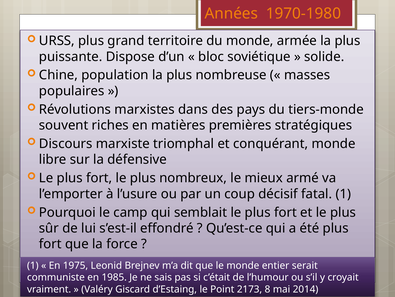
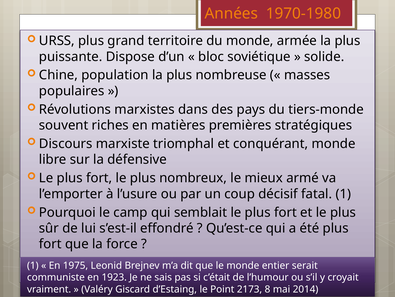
1985: 1985 -> 1923
